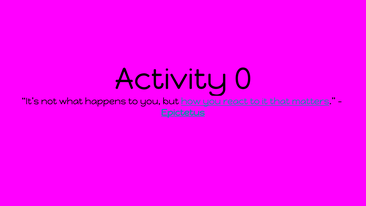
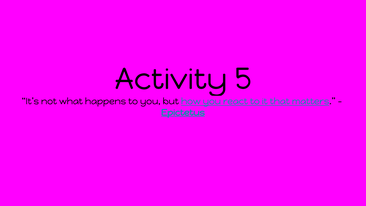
0: 0 -> 5
